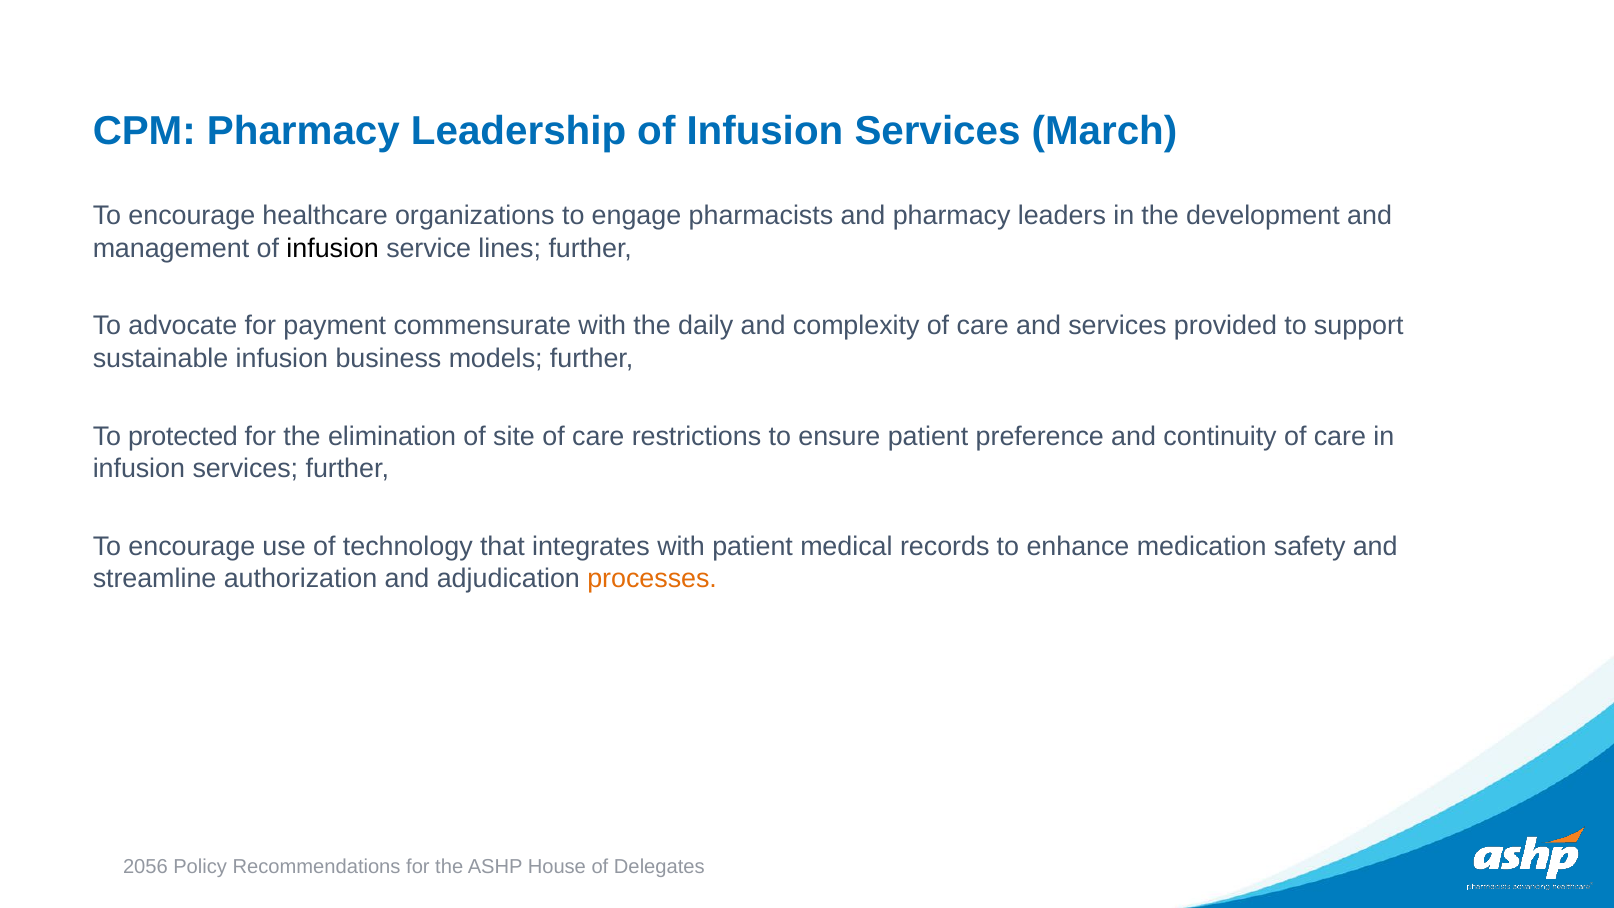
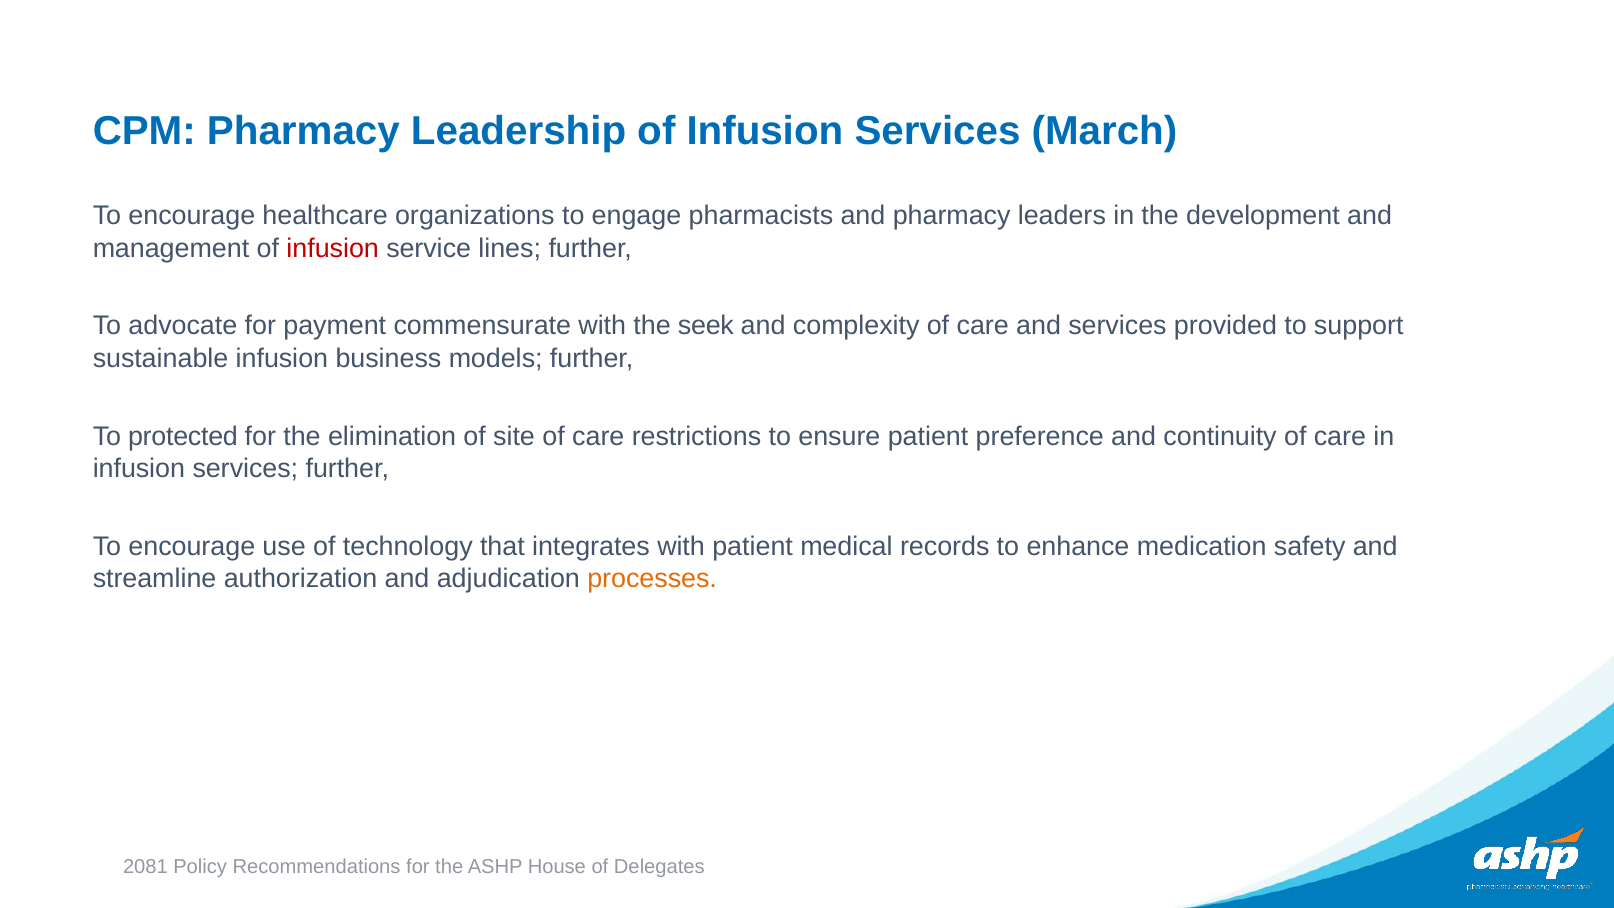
infusion at (333, 248) colour: black -> red
daily: daily -> seek
2056: 2056 -> 2081
